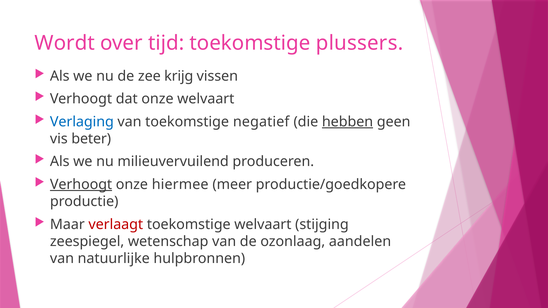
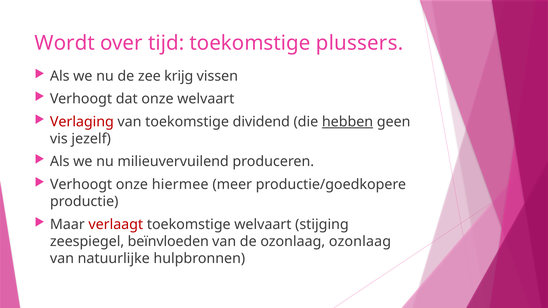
Verlaging colour: blue -> red
negatief: negatief -> dividend
beter: beter -> jezelf
Verhoogt at (81, 185) underline: present -> none
wetenschap: wetenschap -> beïnvloeden
ozonlaag aandelen: aandelen -> ozonlaag
